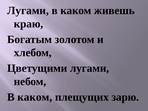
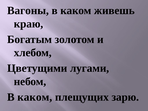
Лугами at (28, 10): Лугами -> Вагоны
